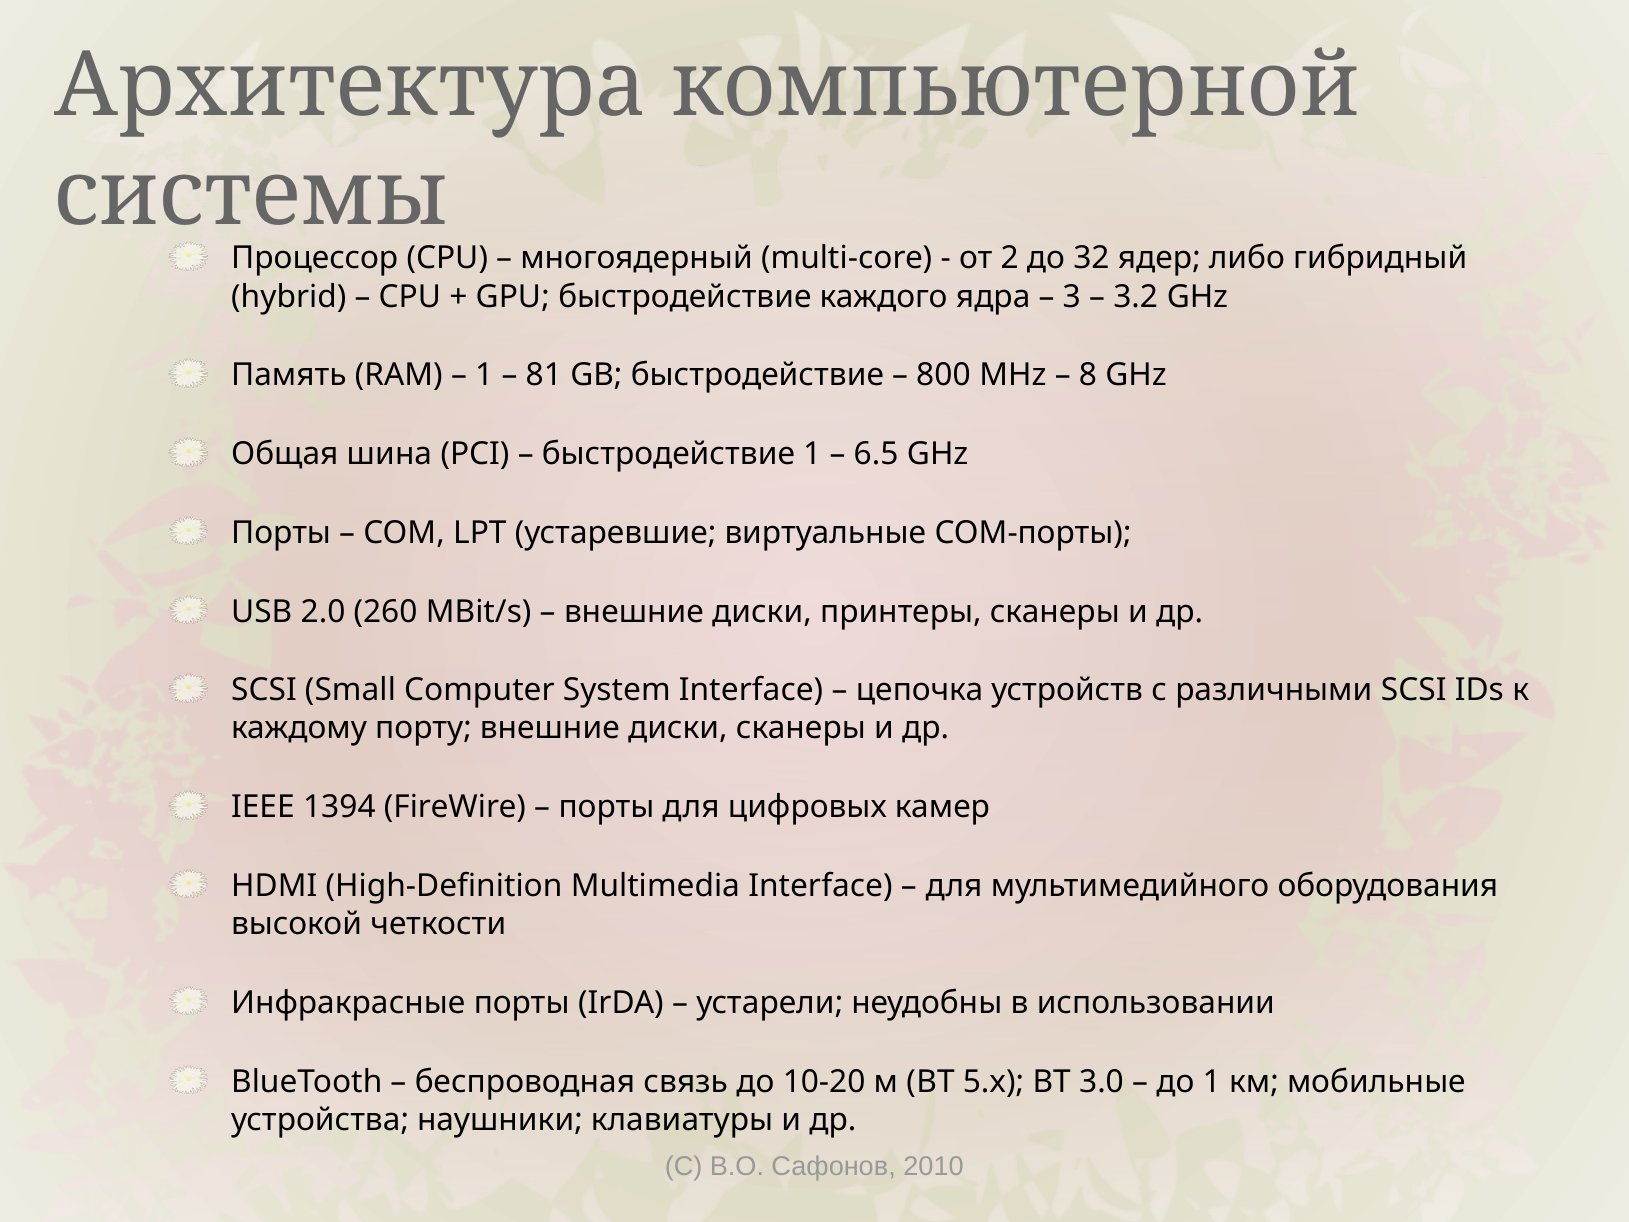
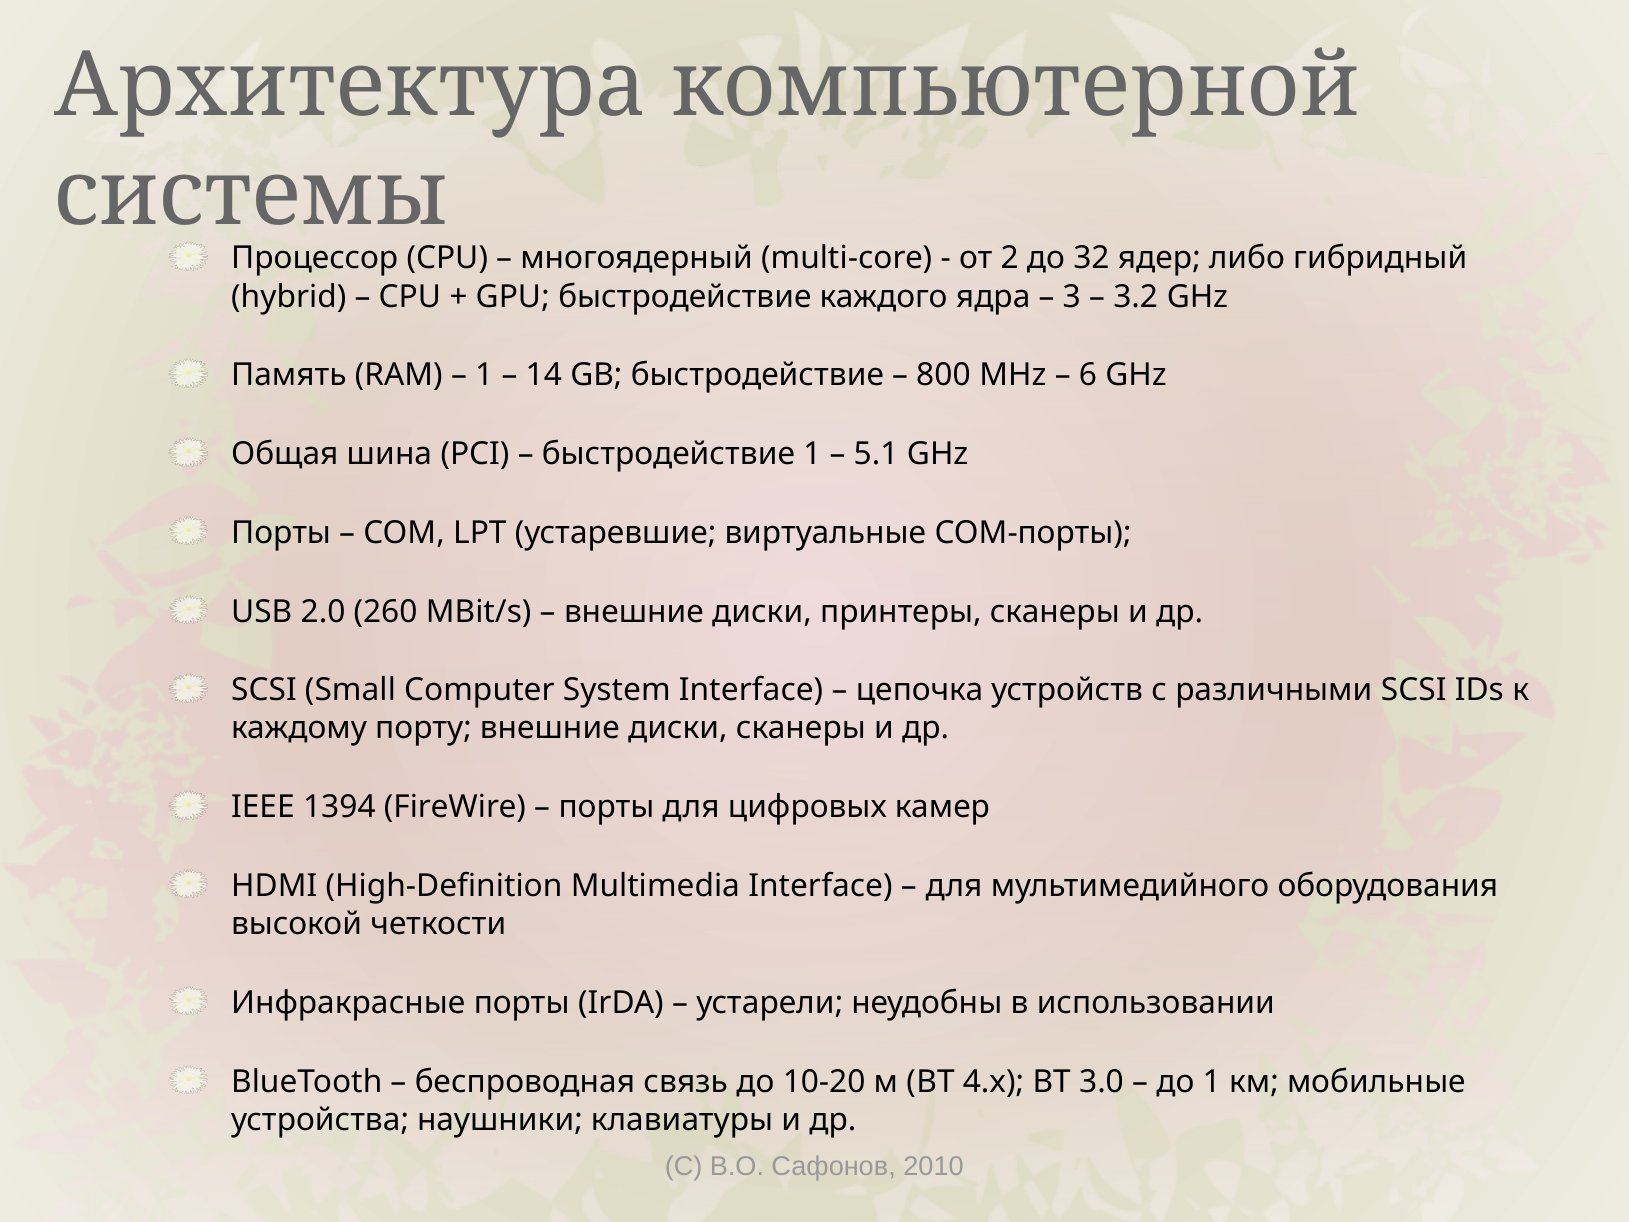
81: 81 -> 14
8: 8 -> 6
6.5: 6.5 -> 5.1
5.x: 5.x -> 4.x
